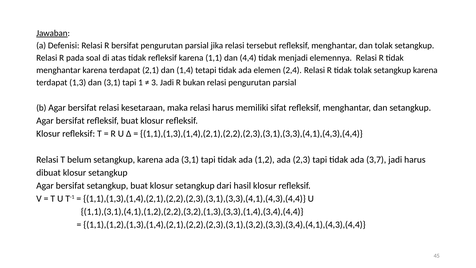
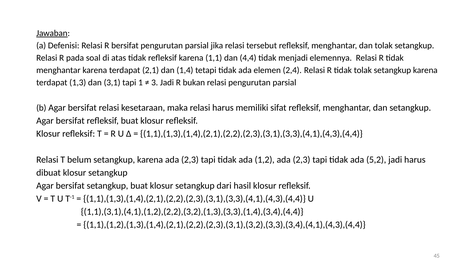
karena ada 3,1: 3,1 -> 2,3
3,7: 3,7 -> 5,2
